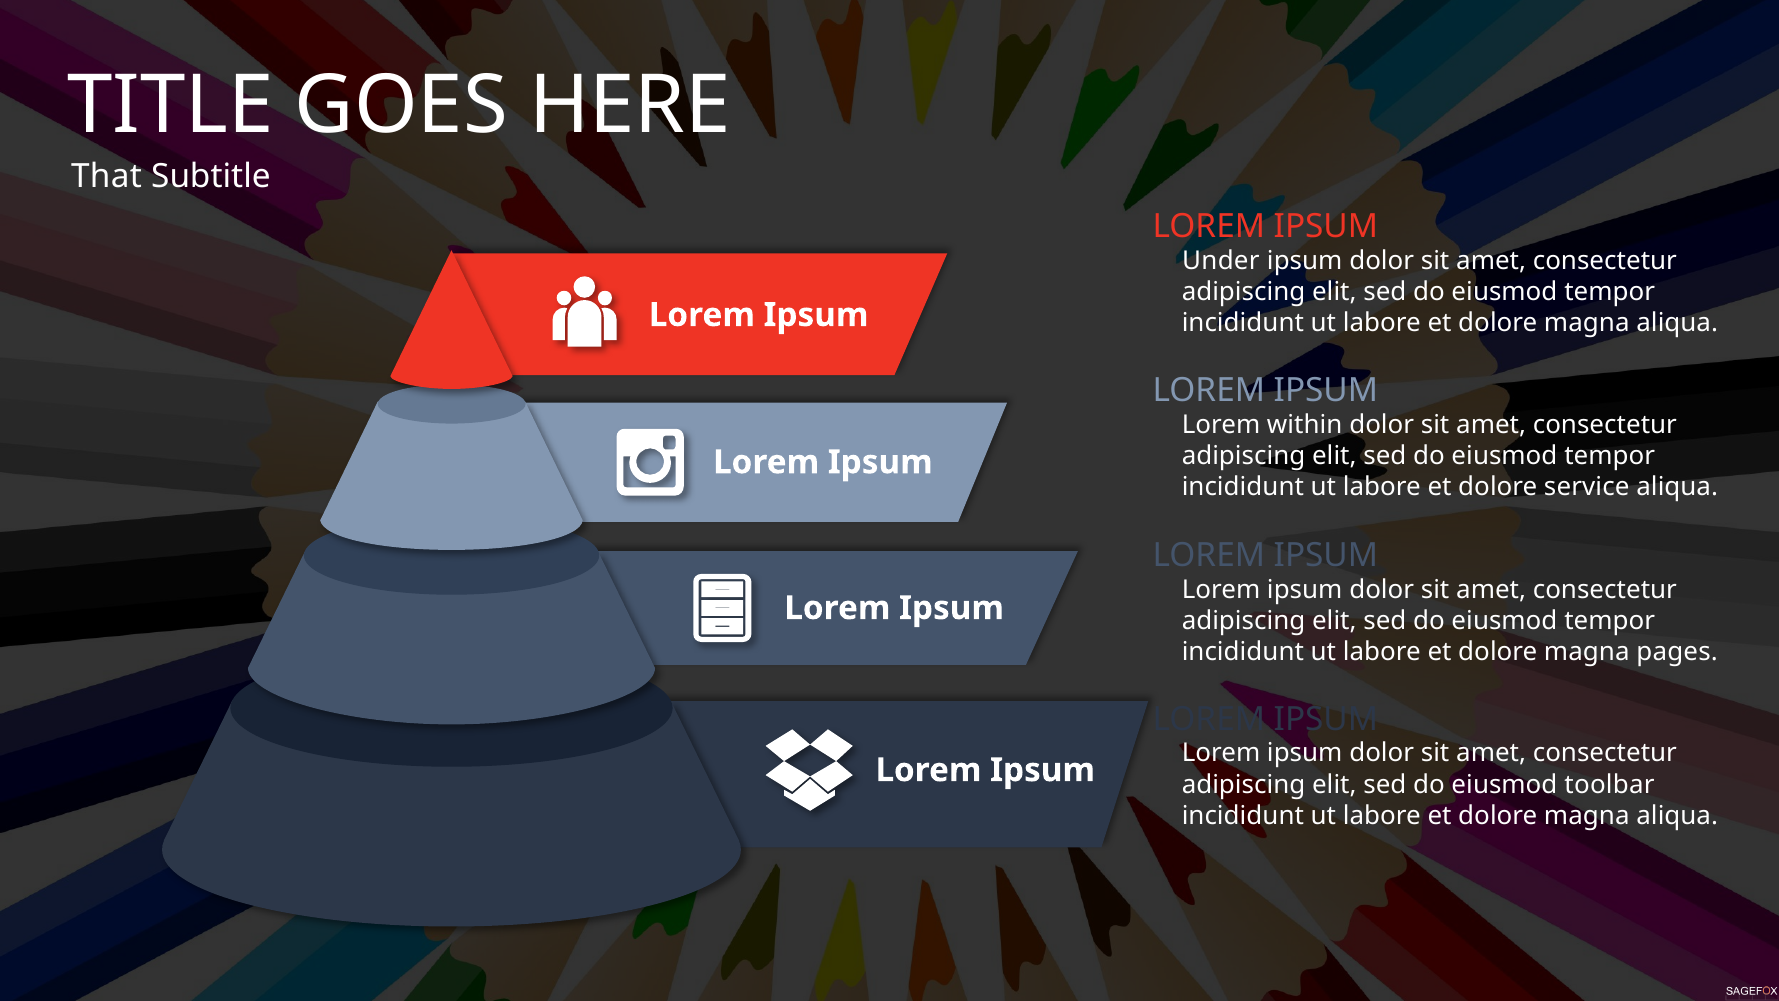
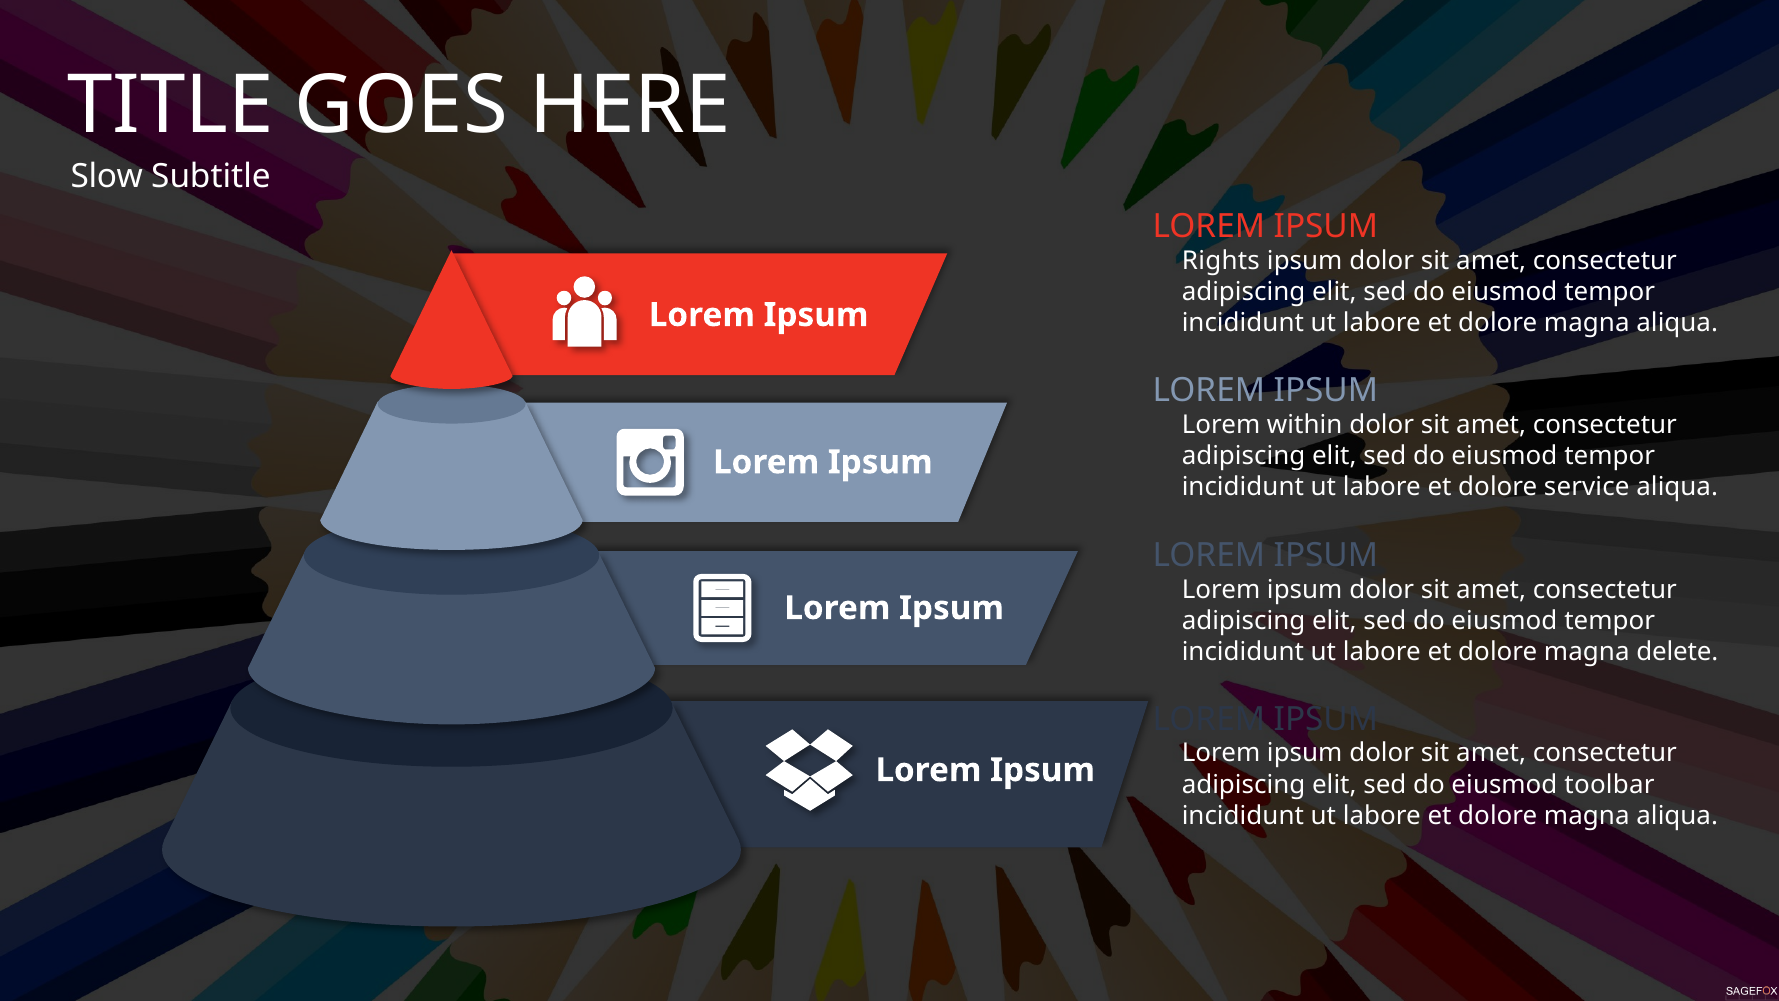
That: That -> Slow
Under: Under -> Rights
pages: pages -> delete
